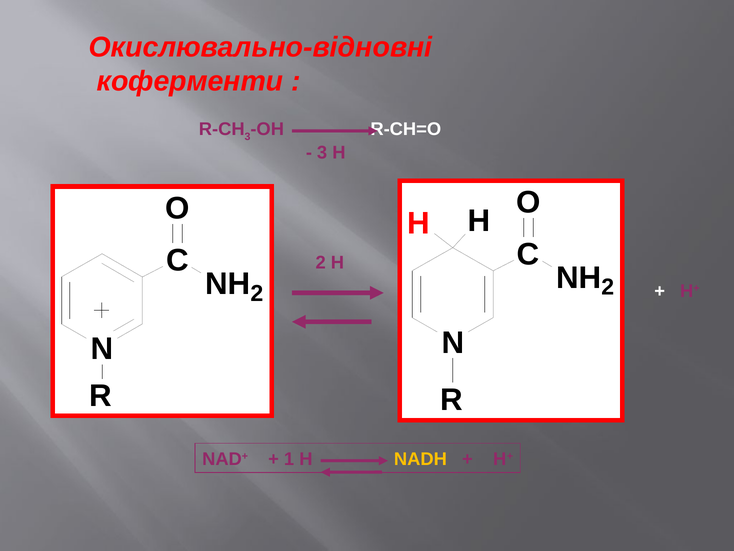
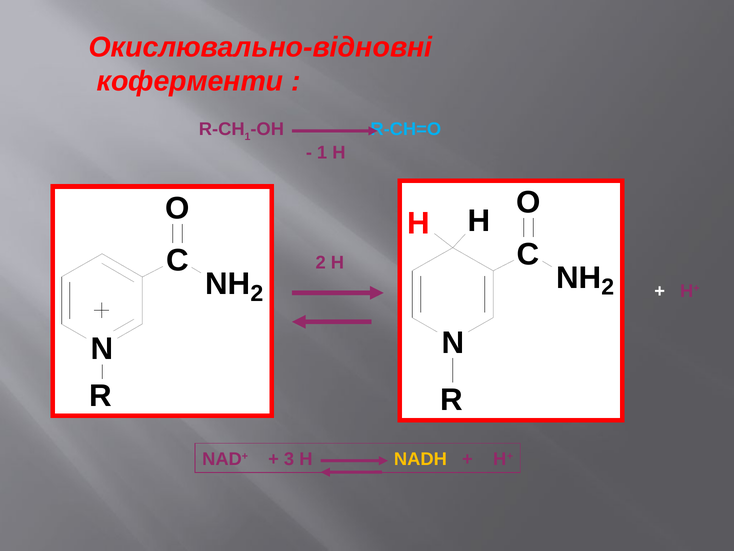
3 at (248, 136): 3 -> 1
R-CH=O colour: white -> light blue
3 at (322, 152): 3 -> 1
1: 1 -> 3
